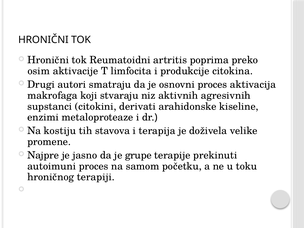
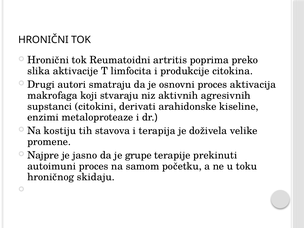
osim: osim -> slika
terapiji: terapiji -> skidaju
